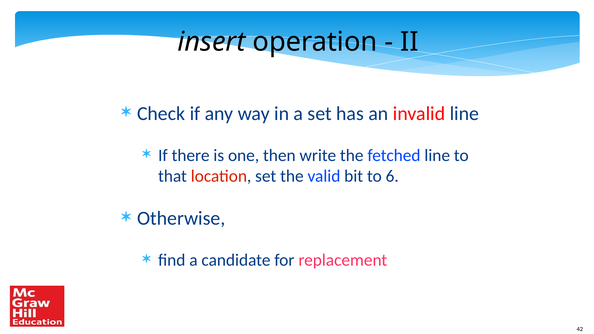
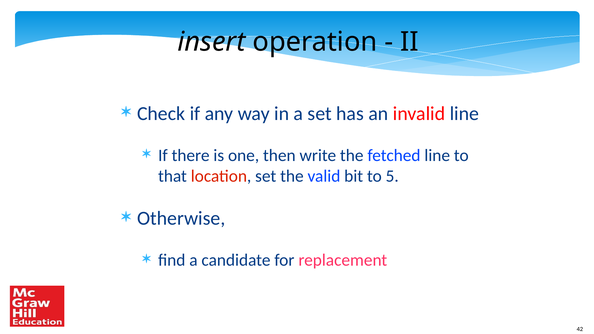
6: 6 -> 5
